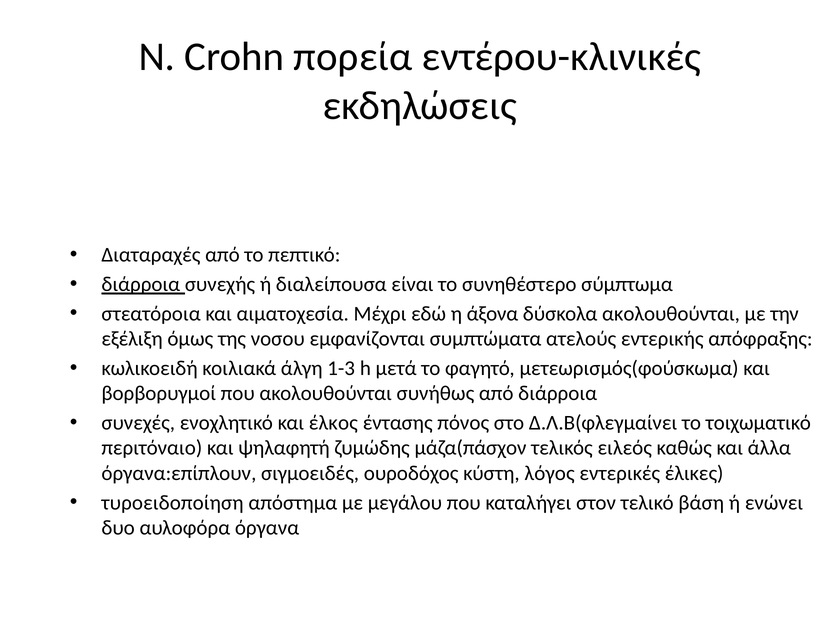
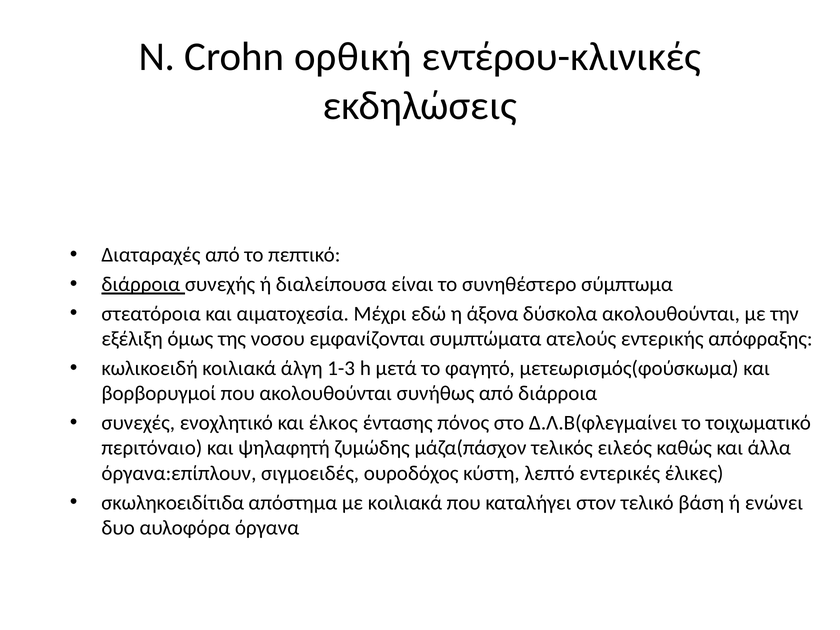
πορεία: πορεία -> ορθική
λόγος: λόγος -> λεπτό
τυροειδοποίηση: τυροειδοποίηση -> σκωληκοειδίτιδα
με μεγάλου: μεγάλου -> κοιλιακά
